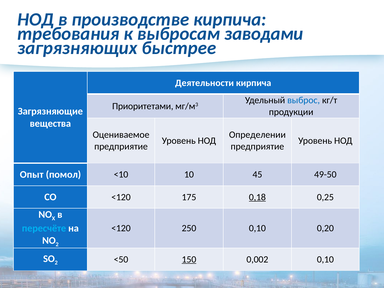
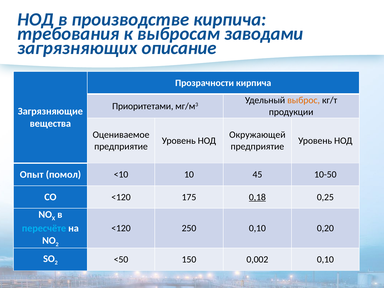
быстрее: быстрее -> описание
Деятельности: Деятельности -> Прозрачности
выброс colour: blue -> orange
Определении: Определении -> Окружающей
49-50: 49-50 -> 10-50
150 underline: present -> none
